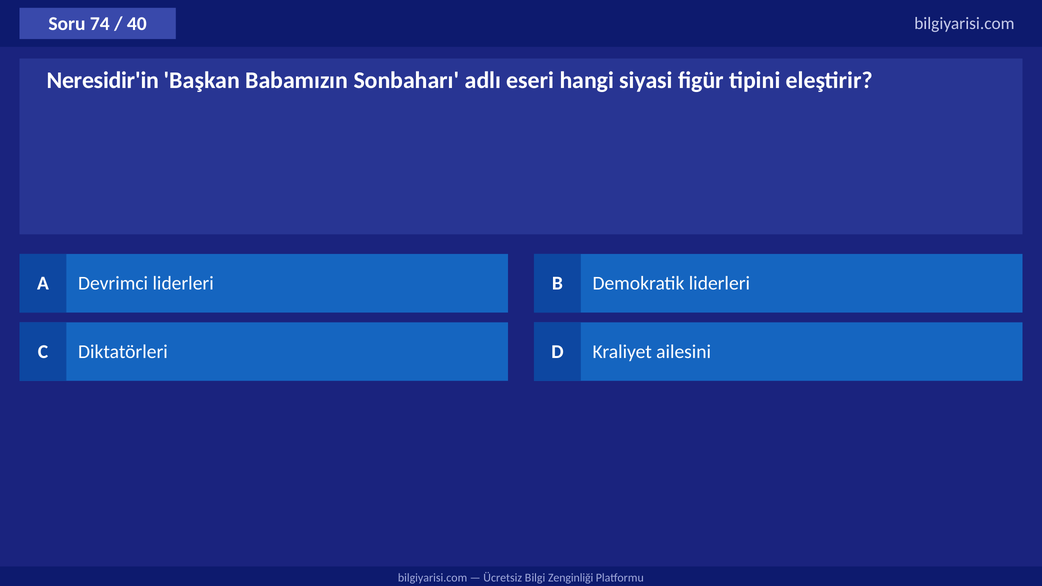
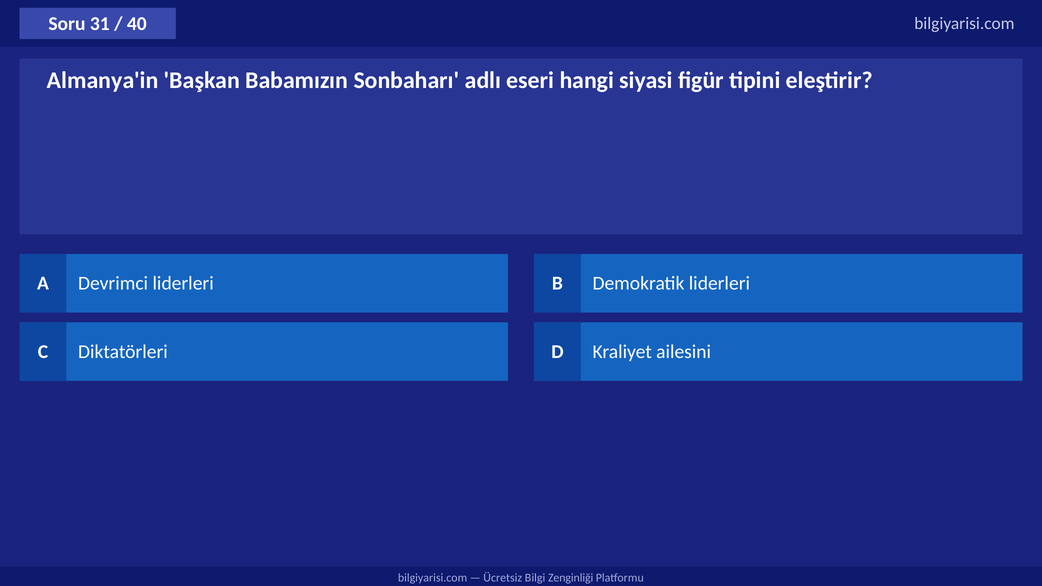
74: 74 -> 31
Neresidir'in: Neresidir'in -> Almanya'in
